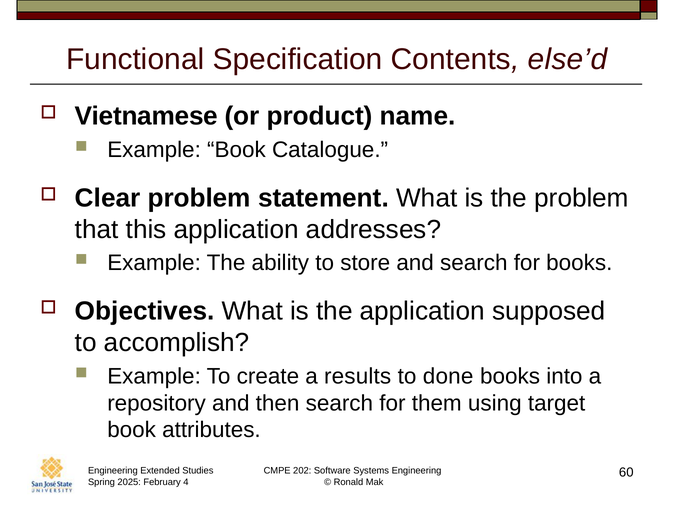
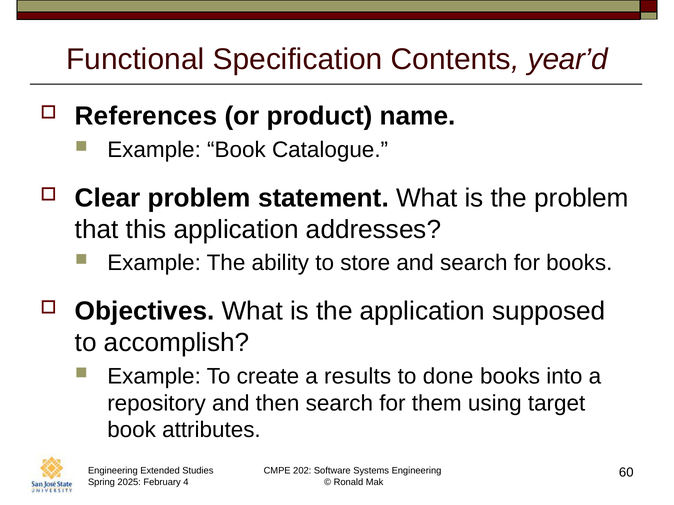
else’d: else’d -> year’d
Vietnamese: Vietnamese -> References
